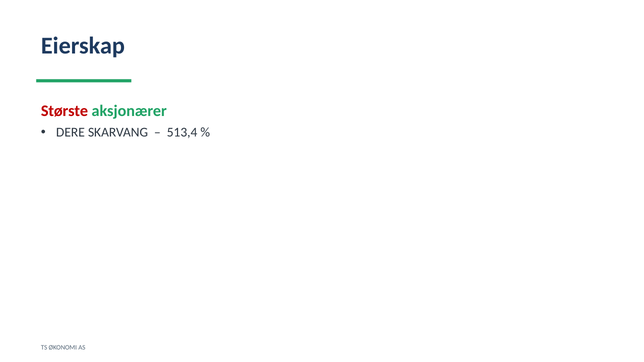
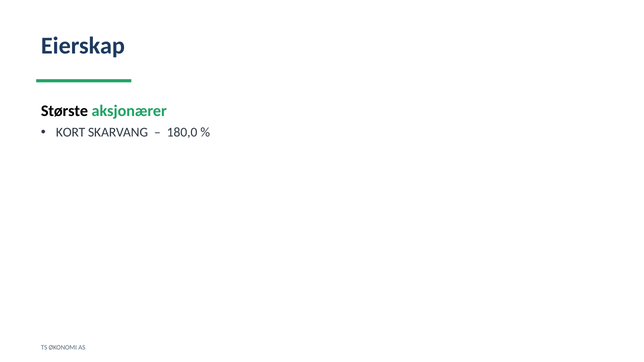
Største colour: red -> black
DERE: DERE -> KORT
513,4: 513,4 -> 180,0
